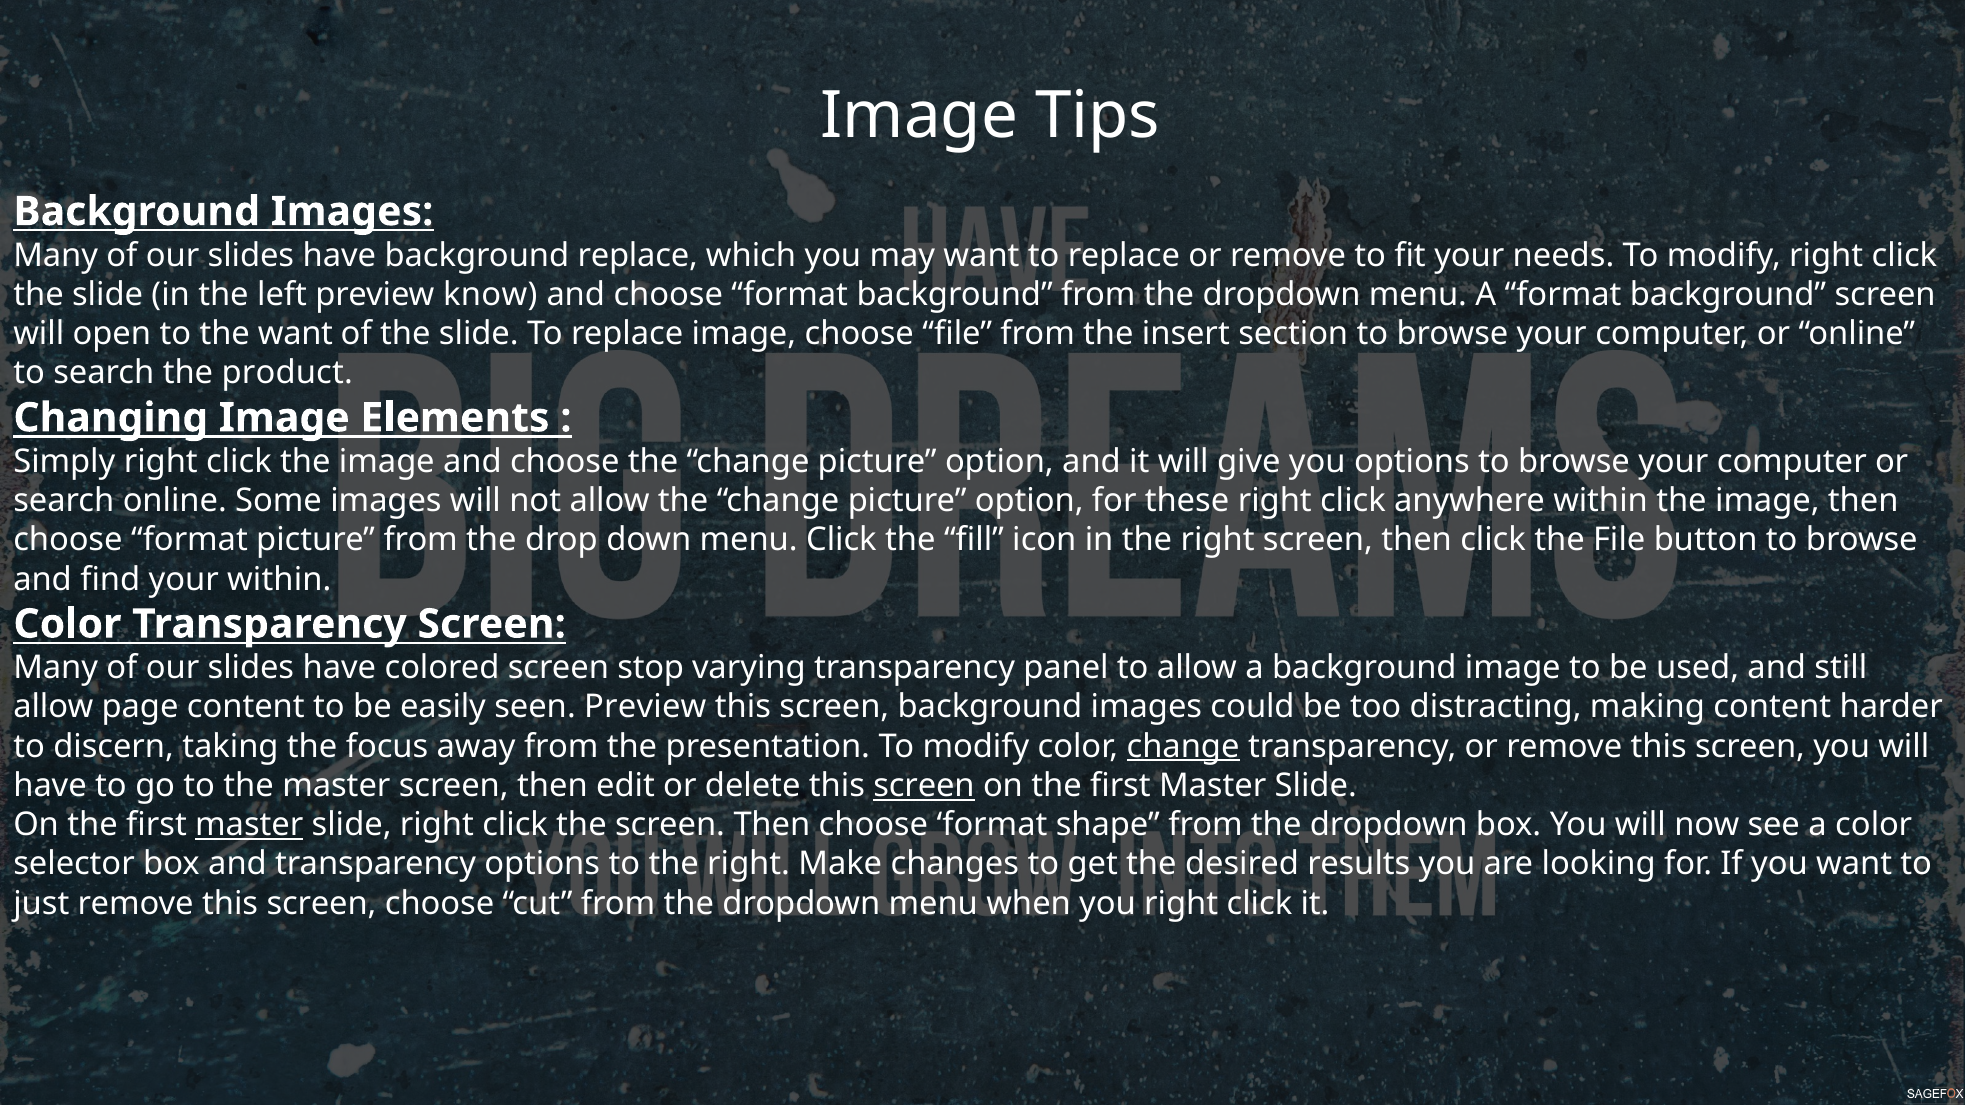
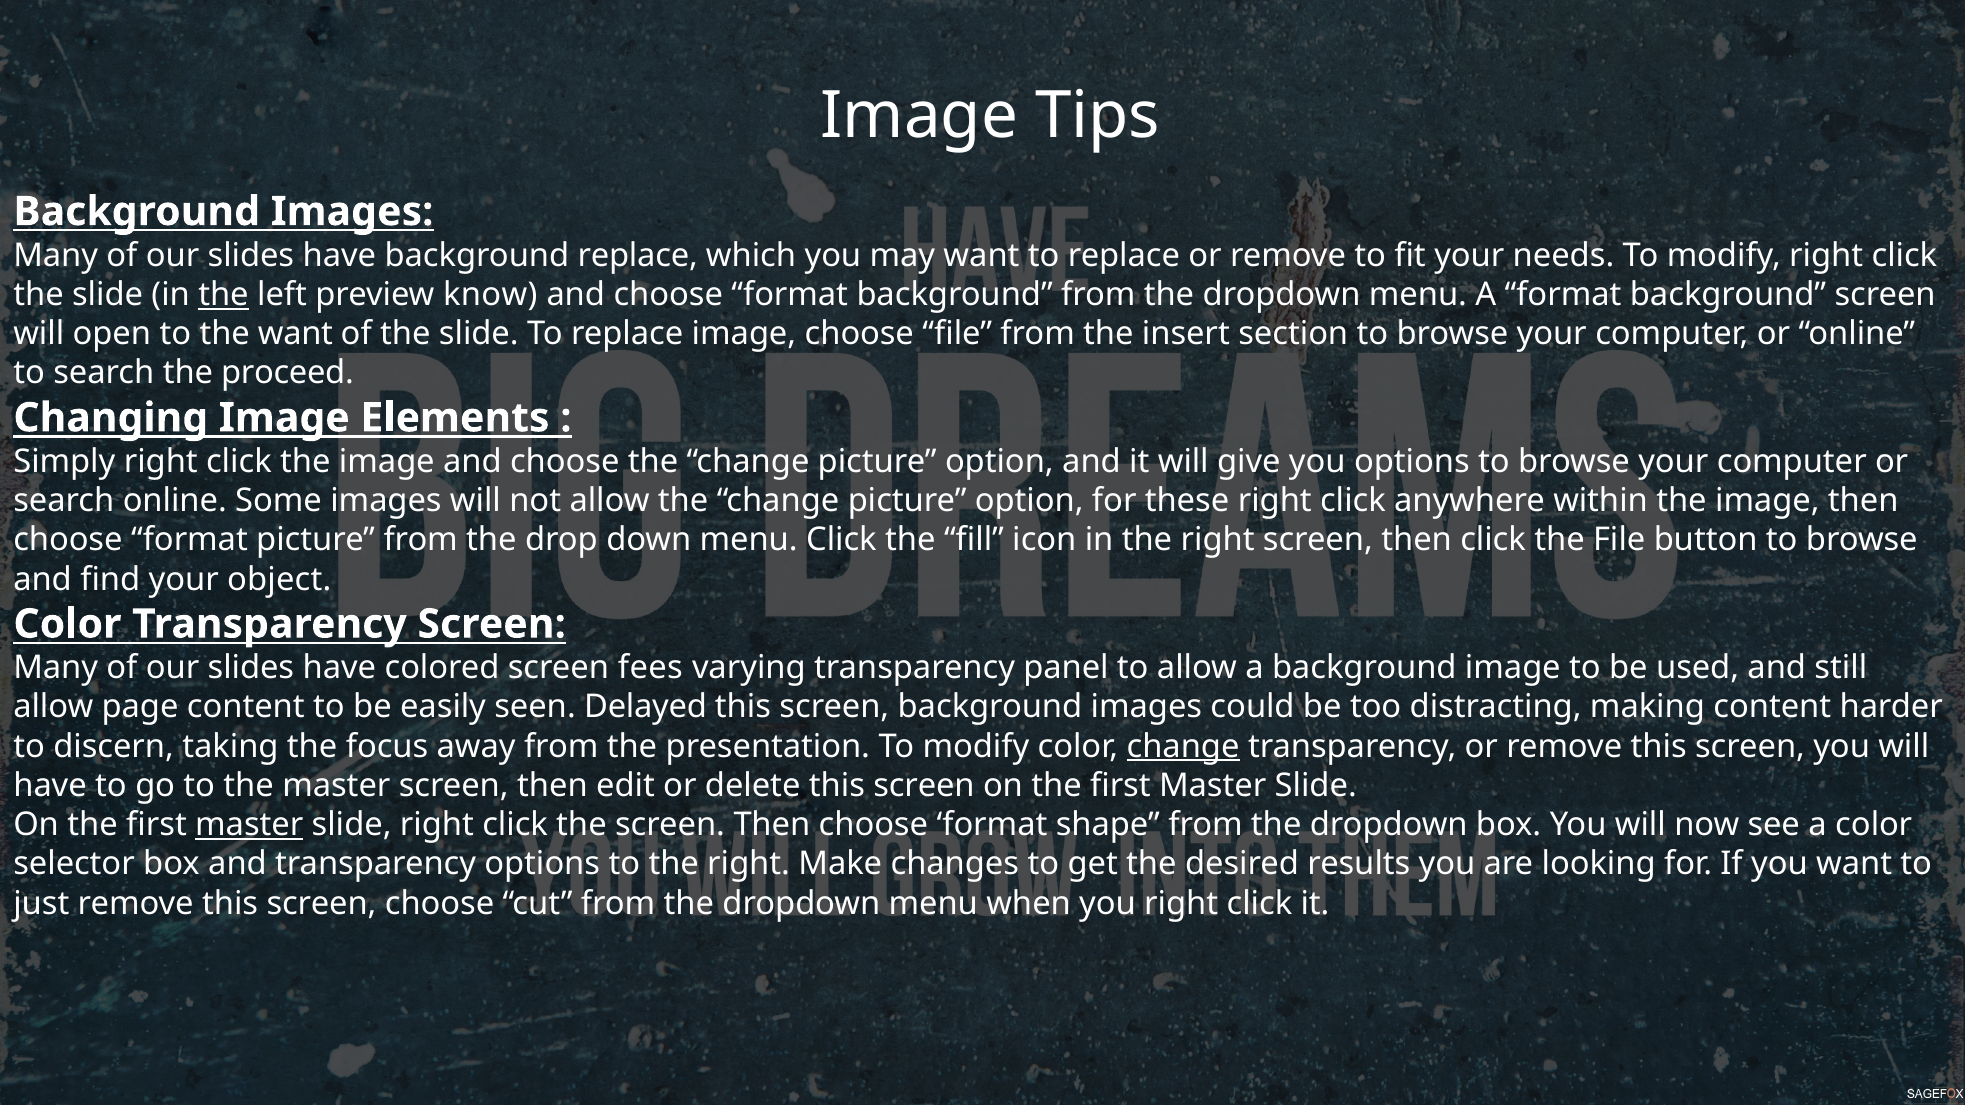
the at (223, 295) underline: none -> present
product: product -> proceed
your within: within -> object
stop: stop -> fees
seen Preview: Preview -> Delayed
screen at (924, 786) underline: present -> none
